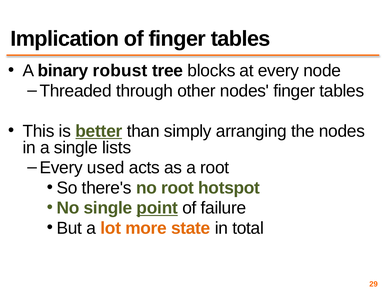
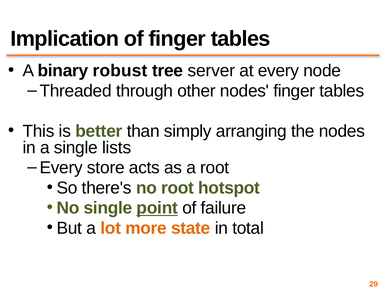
blocks: blocks -> server
better underline: present -> none
used: used -> store
